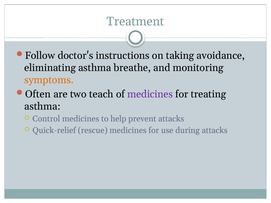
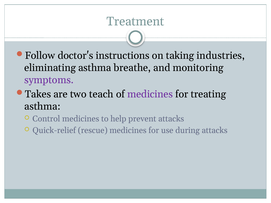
avoidance: avoidance -> industries
symptoms colour: orange -> purple
Often: Often -> Takes
